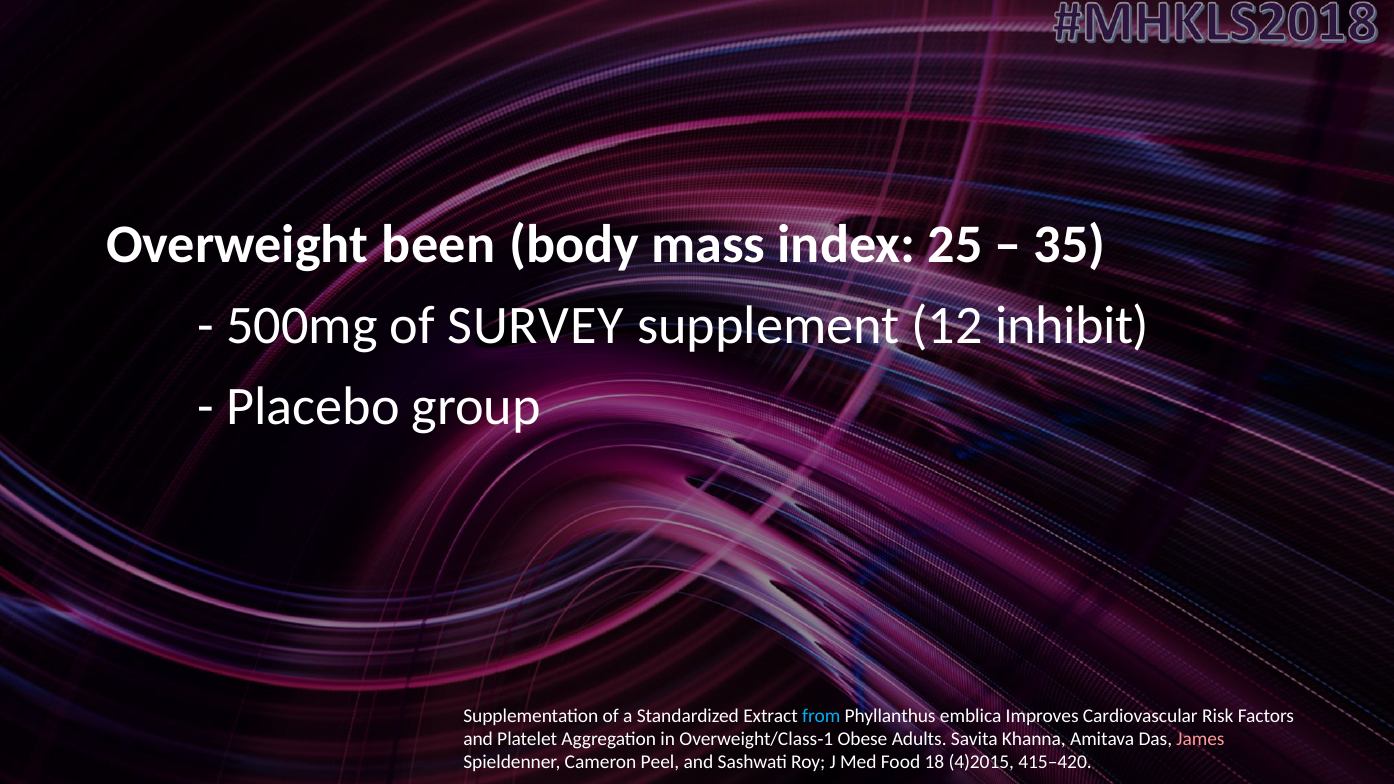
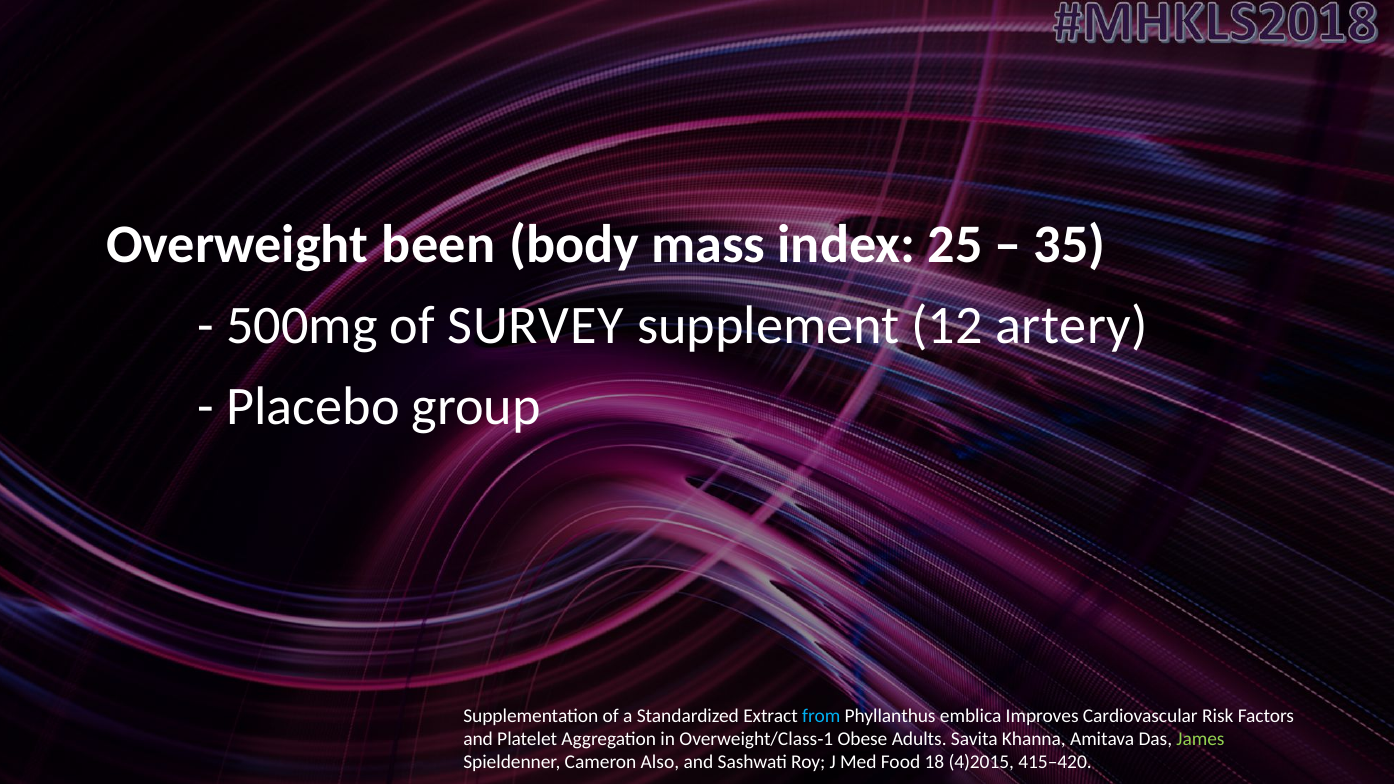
inhibit: inhibit -> artery
James colour: pink -> light green
Peel: Peel -> Also
